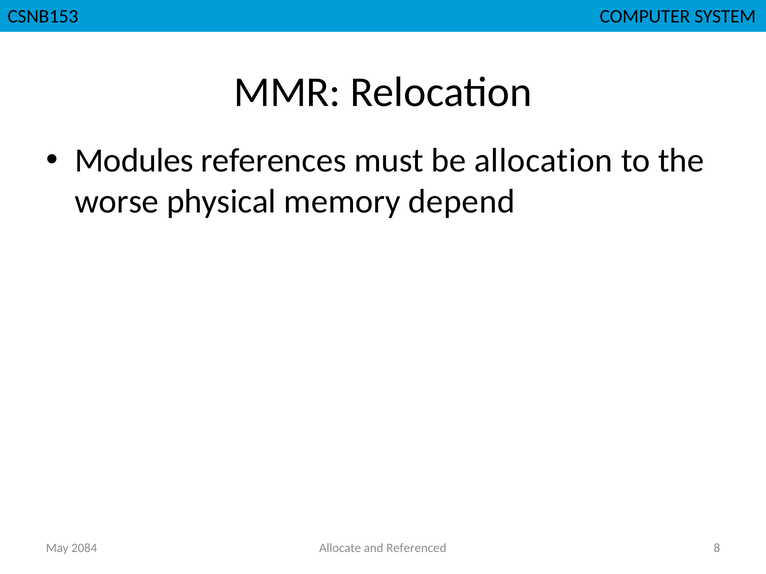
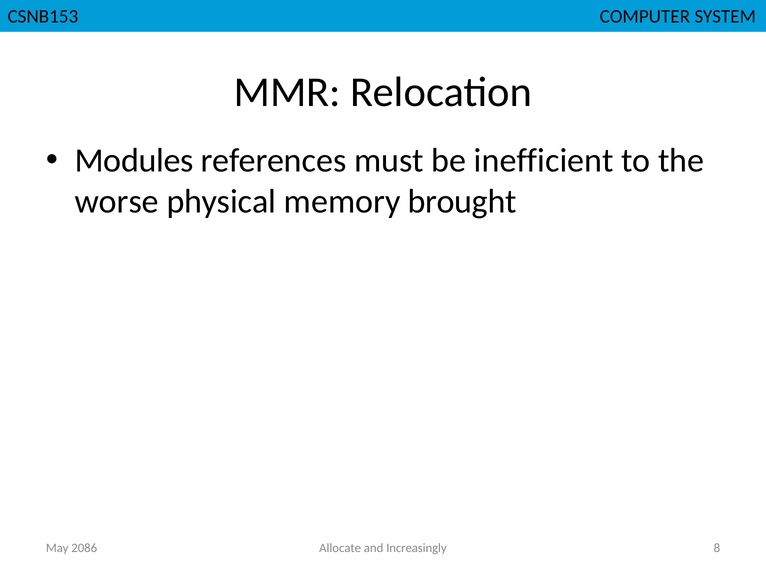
allocation: allocation -> inefficient
depend: depend -> brought
Referenced: Referenced -> Increasingly
2084: 2084 -> 2086
